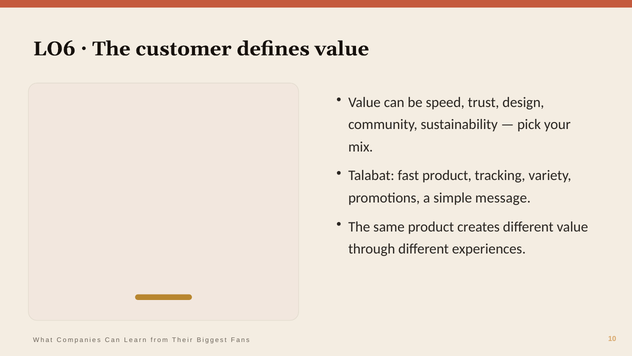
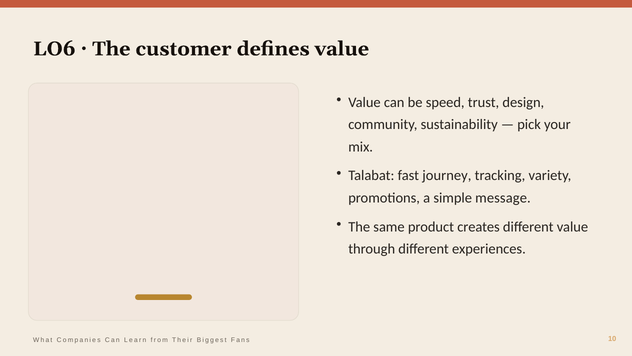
fast product: product -> journey
